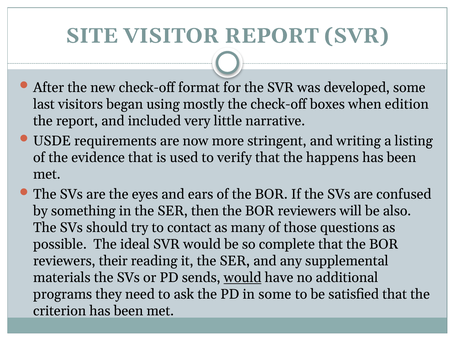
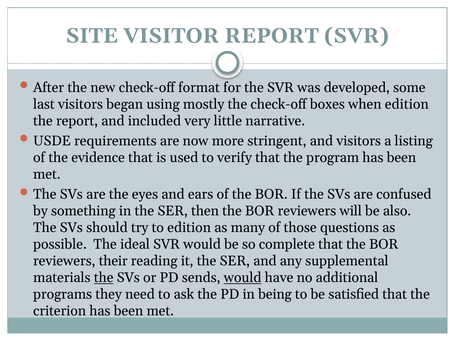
and writing: writing -> visitors
happens: happens -> program
to contact: contact -> edition
the at (104, 278) underline: none -> present
in some: some -> being
